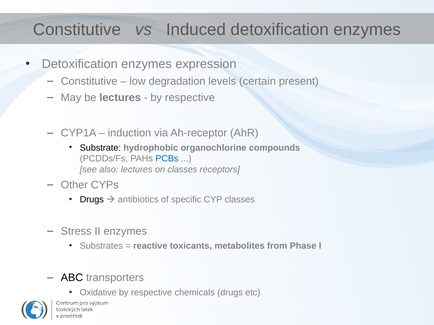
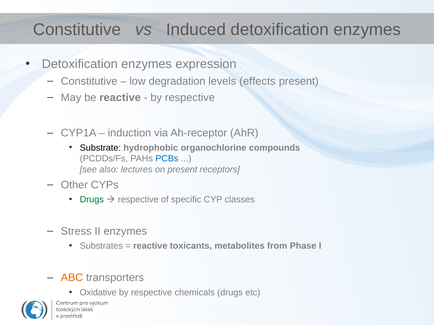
certain: certain -> effects
be lectures: lectures -> reactive
on classes: classes -> present
Drugs at (92, 200) colour: black -> green
antibiotics at (138, 200): antibiotics -> respective
ABC colour: black -> orange
